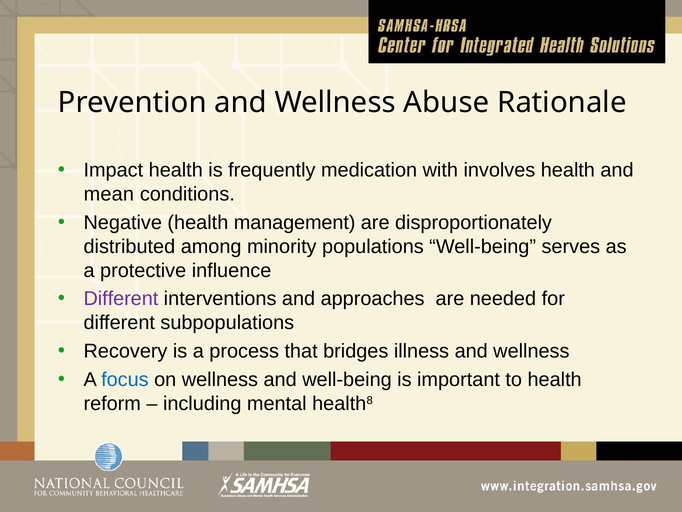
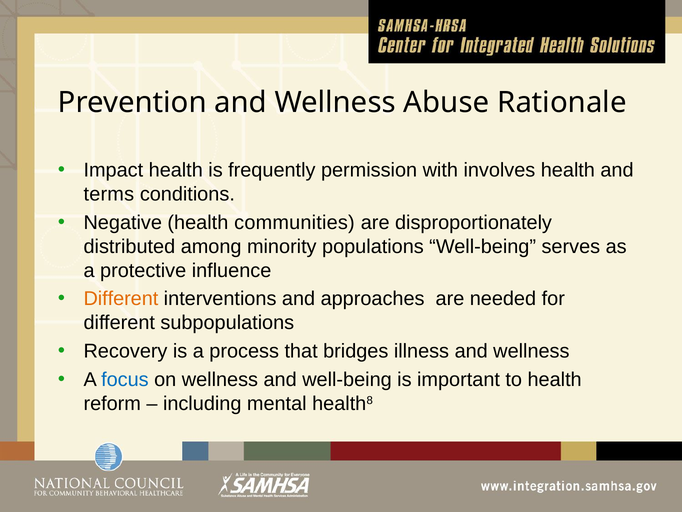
medication: medication -> permission
mean: mean -> terms
management: management -> communities
Different at (121, 299) colour: purple -> orange
